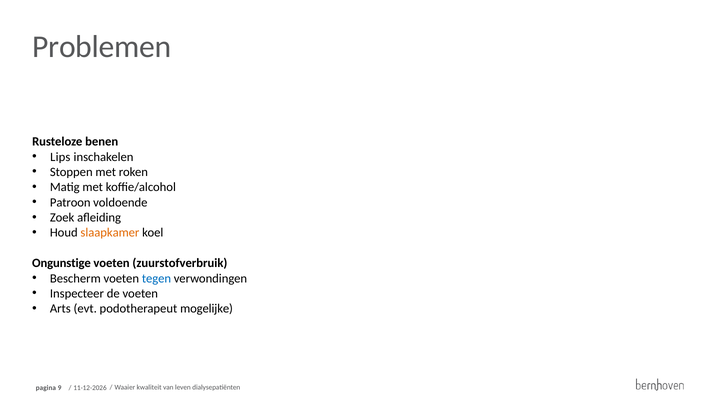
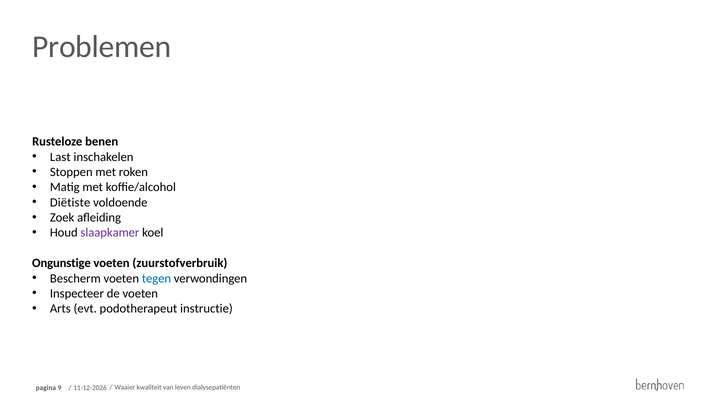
Lips: Lips -> Last
Patroon: Patroon -> Diëtiste
slaapkamer colour: orange -> purple
mogelijke: mogelijke -> instructie
